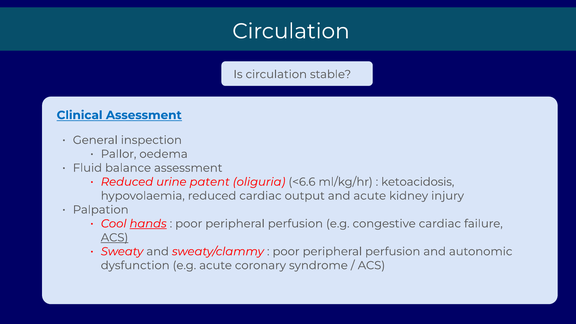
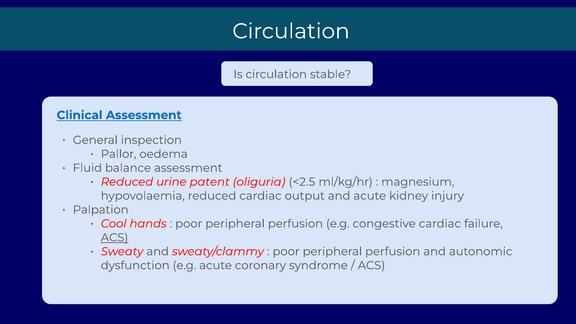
<6.6: <6.6 -> <2.5
ketoacidosis: ketoacidosis -> magnesium
hands underline: present -> none
